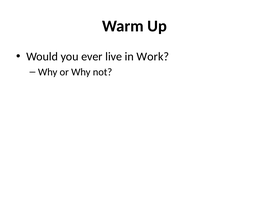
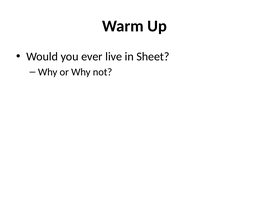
Work: Work -> Sheet
